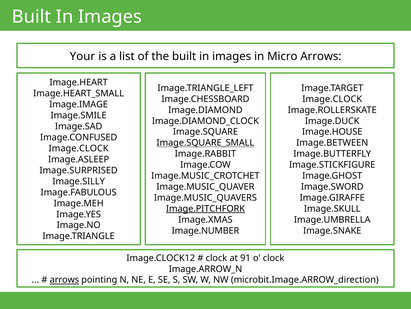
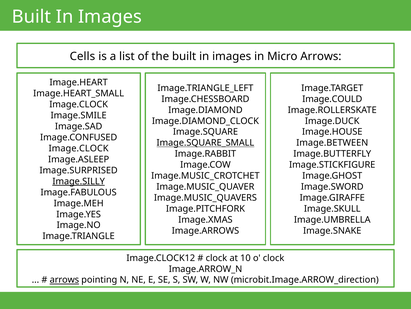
Your: Your -> Cells
Image.CLOCK at (332, 99): Image.CLOCK -> Image.COULD
Image.IMAGE at (79, 104): Image.IMAGE -> Image.CLOCK
Image.SILLY underline: none -> present
Image.PITCHFORK underline: present -> none
Image.NUMBER: Image.NUMBER -> Image.ARROWS
91: 91 -> 10
